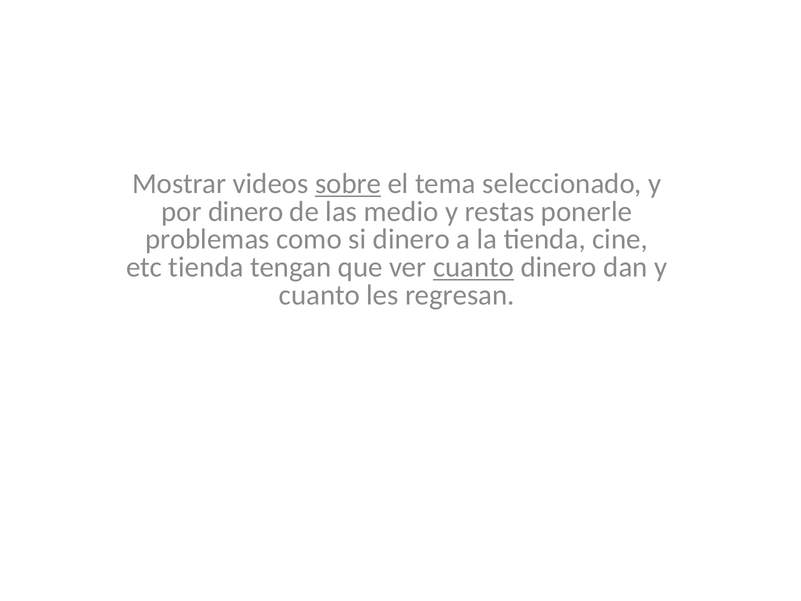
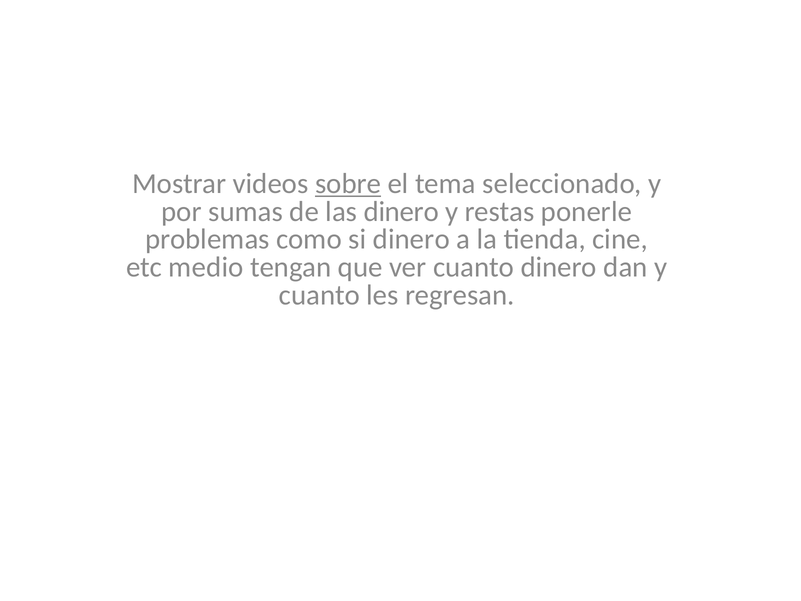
por dinero: dinero -> sumas
las medio: medio -> dinero
etc tienda: tienda -> medio
cuanto at (473, 267) underline: present -> none
